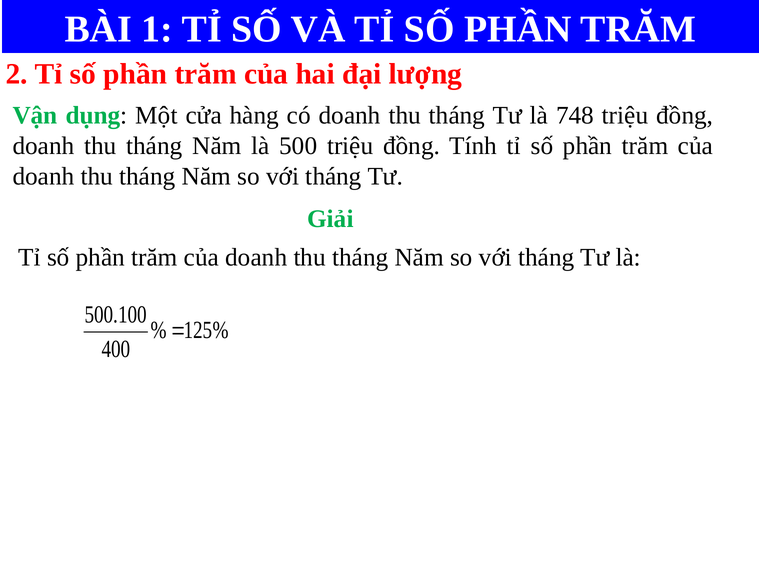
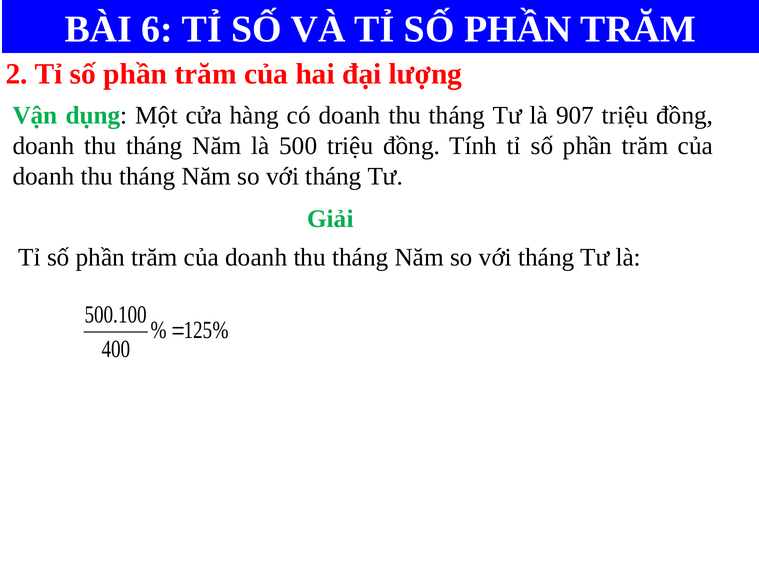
1: 1 -> 6
748: 748 -> 907
